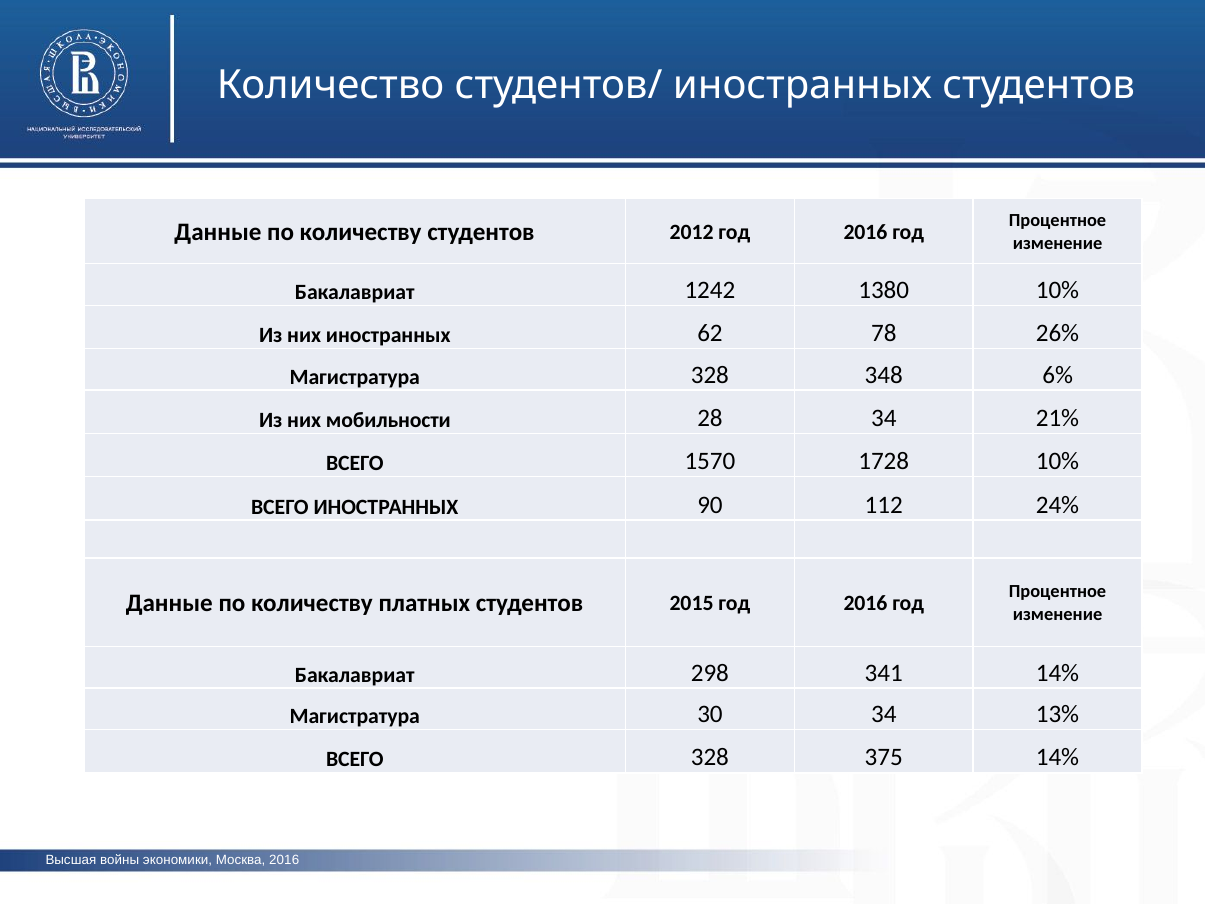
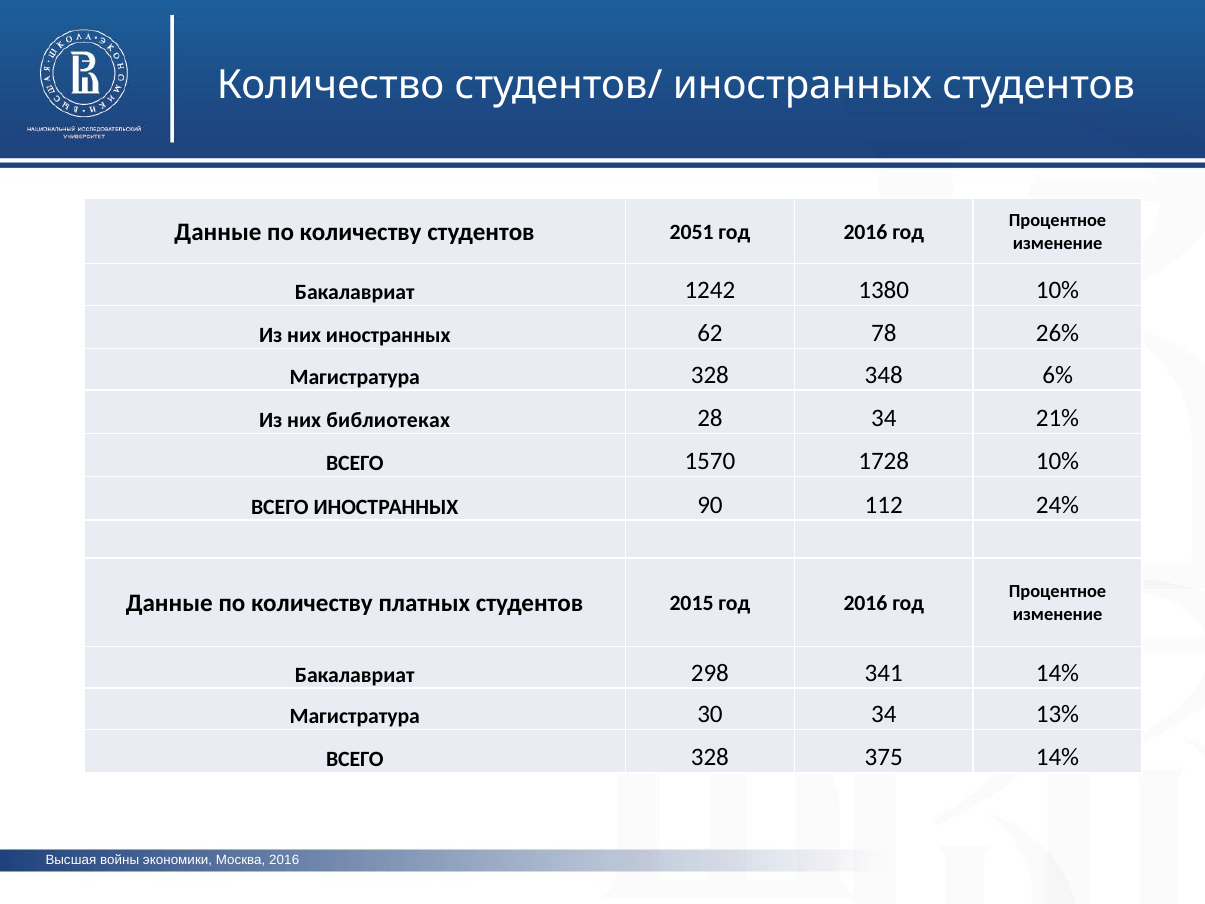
2012: 2012 -> 2051
мобильности: мобильности -> библиотеках
